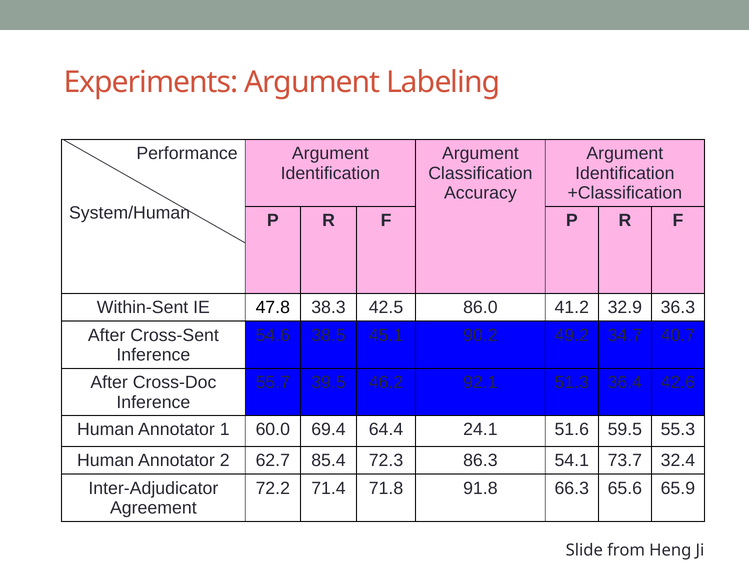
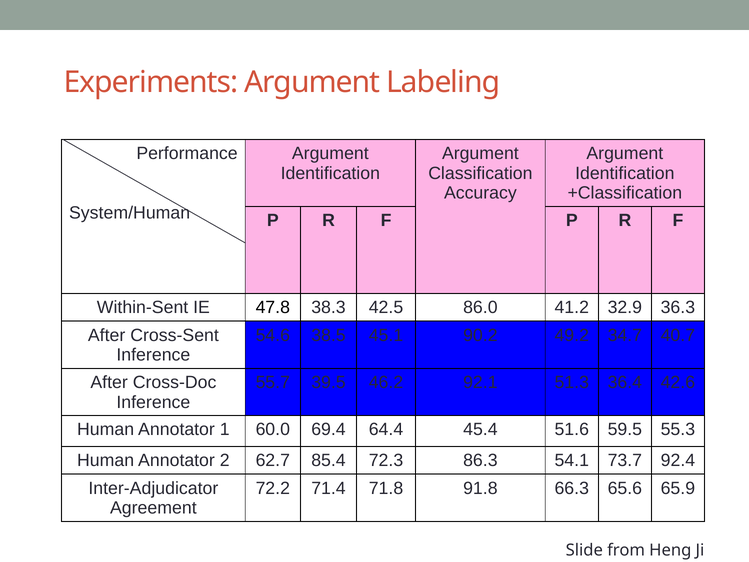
24.1: 24.1 -> 45.4
32.4: 32.4 -> 92.4
